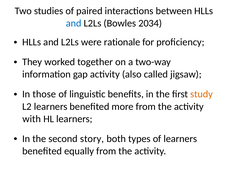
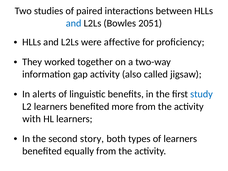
2034: 2034 -> 2051
rationale: rationale -> affective
those: those -> alerts
study colour: orange -> blue
